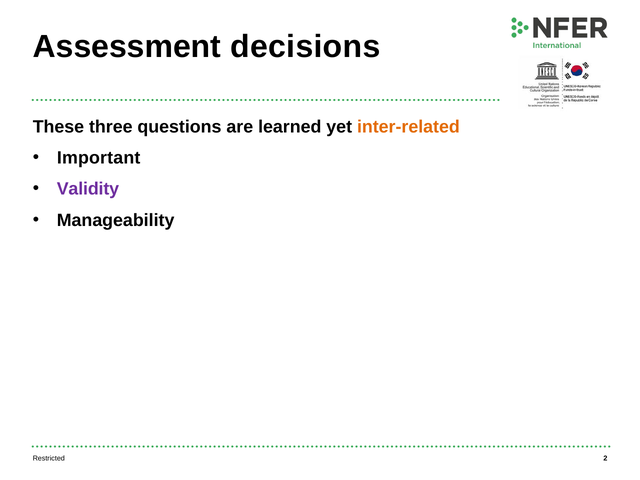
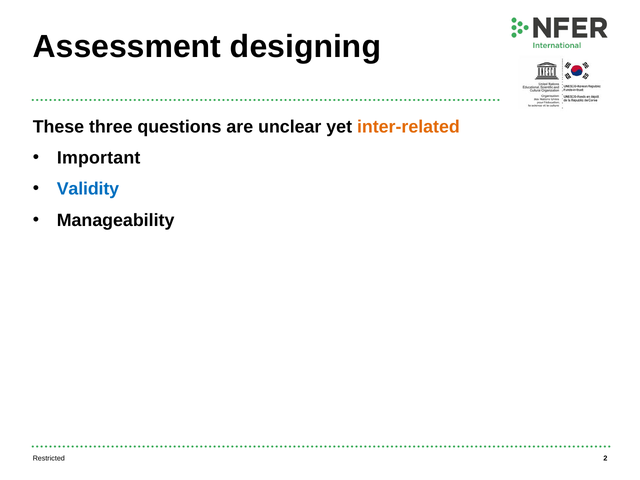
decisions: decisions -> designing
learned: learned -> unclear
Validity colour: purple -> blue
